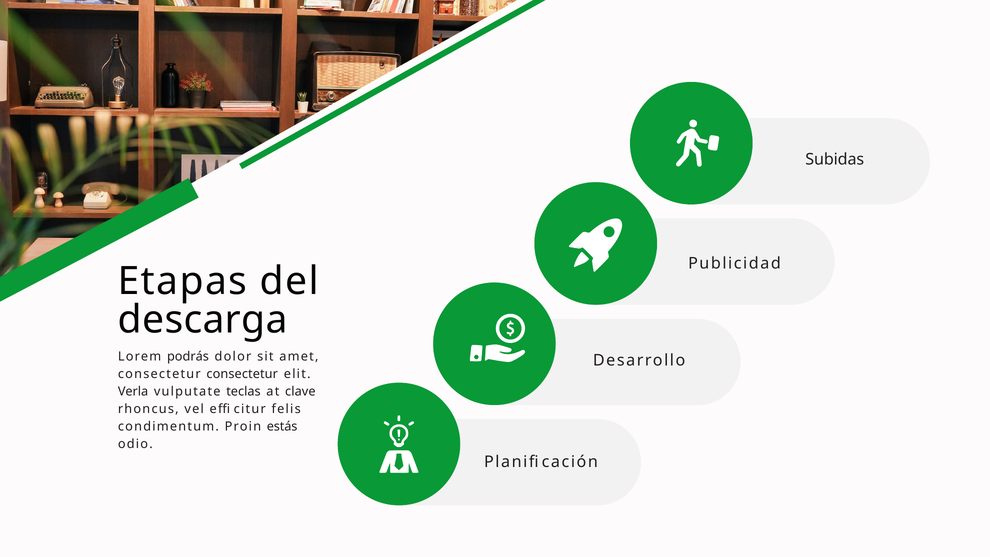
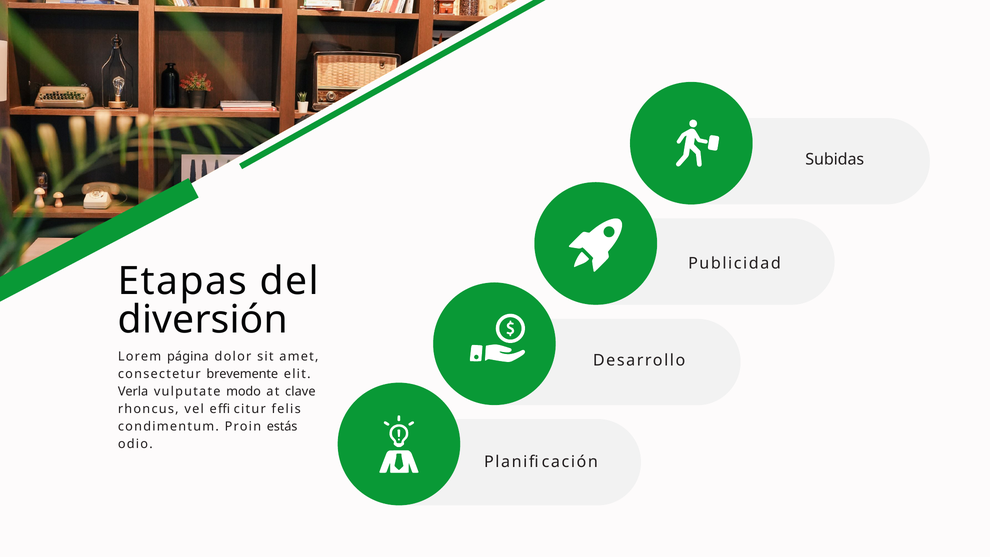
descarga: descarga -> diversión
podrás: podrás -> página
consectetur consectetur: consectetur -> brevemente
teclas: teclas -> modo
